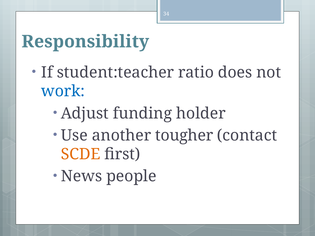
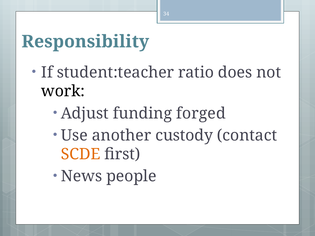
work colour: blue -> black
holder: holder -> forged
tougher: tougher -> custody
